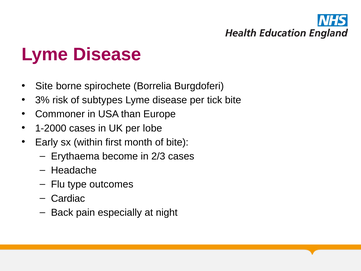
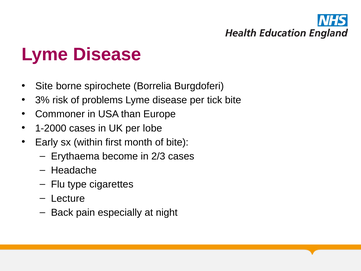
subtypes: subtypes -> problems
outcomes: outcomes -> cigarettes
Cardiac: Cardiac -> Lecture
